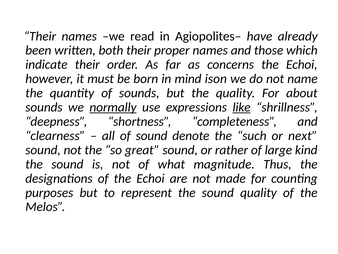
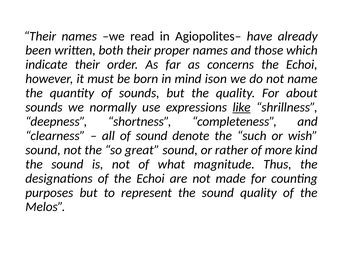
normally underline: present -> none
next: next -> wish
large: large -> more
